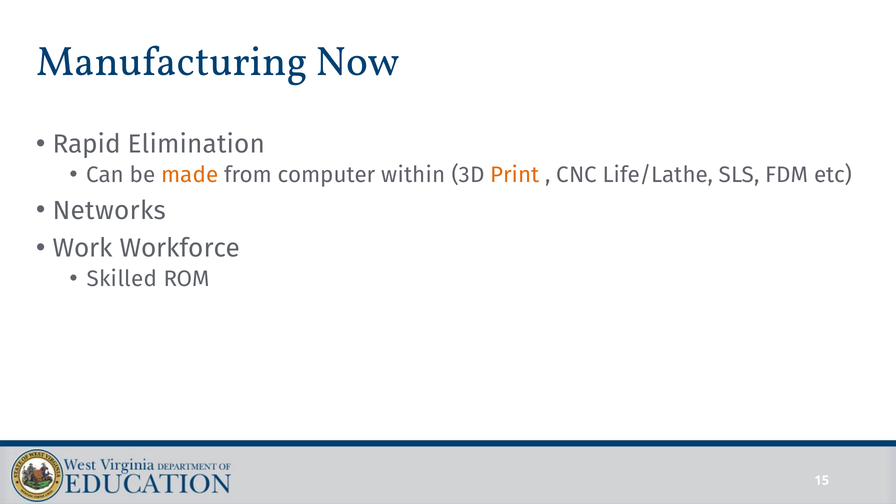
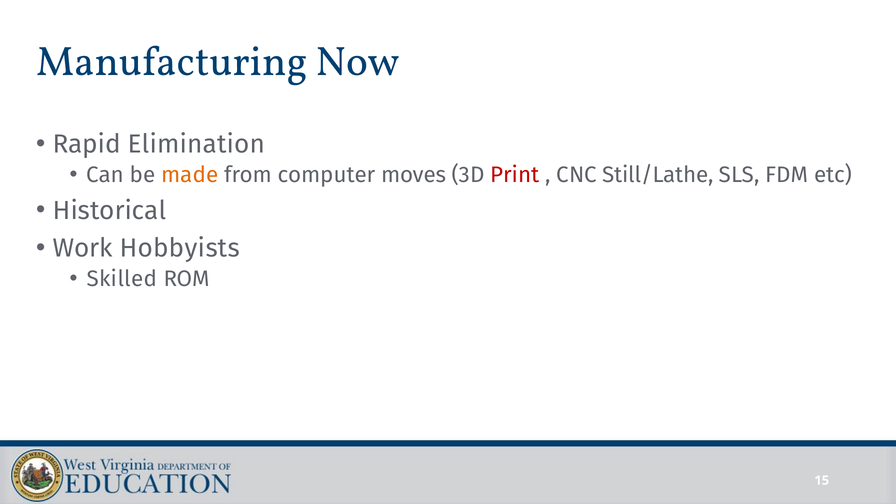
within: within -> moves
Print colour: orange -> red
Life/Lathe: Life/Lathe -> Still/Lathe
Networks: Networks -> Historical
Workforce: Workforce -> Hobbyists
